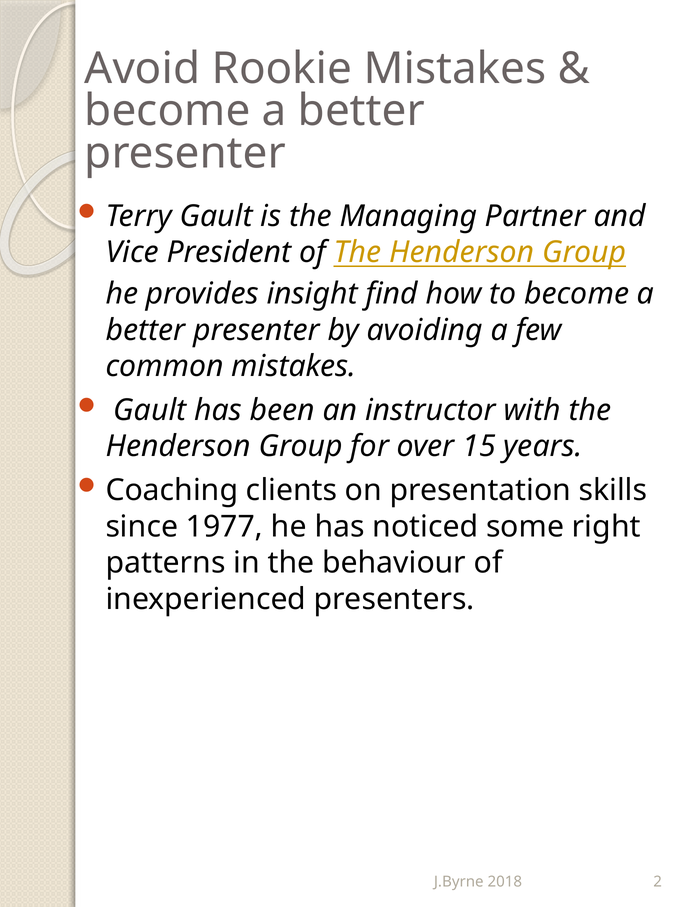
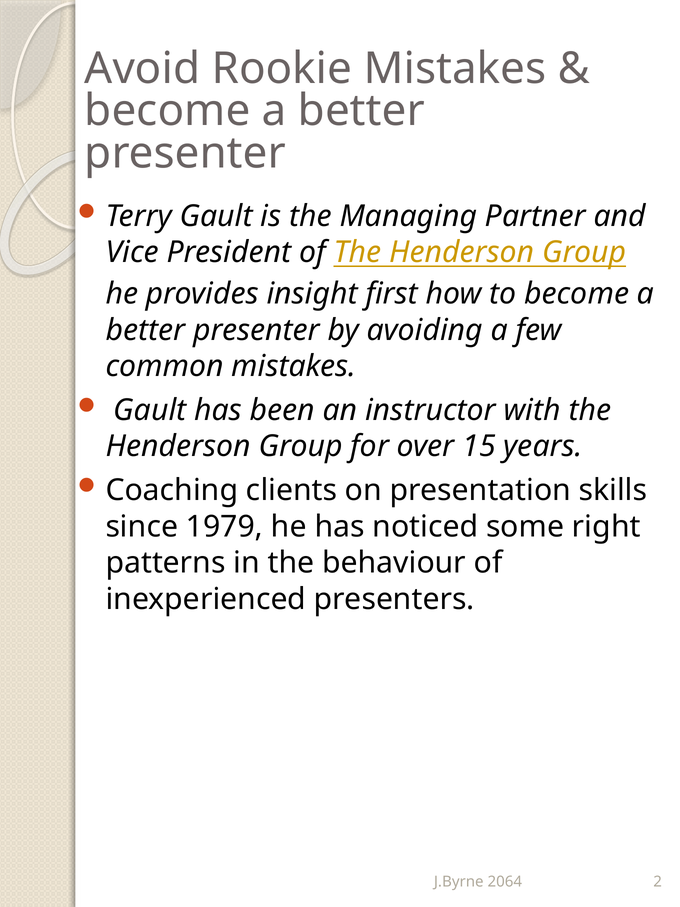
find: find -> first
1977: 1977 -> 1979
2018: 2018 -> 2064
